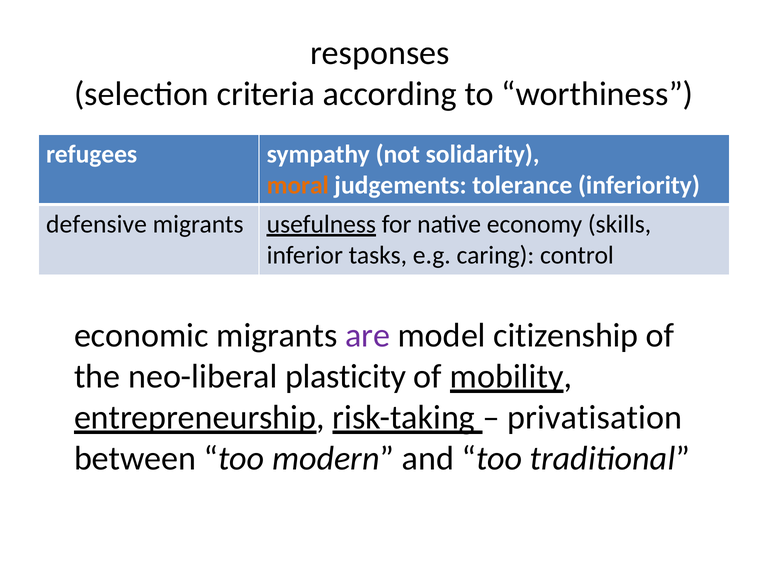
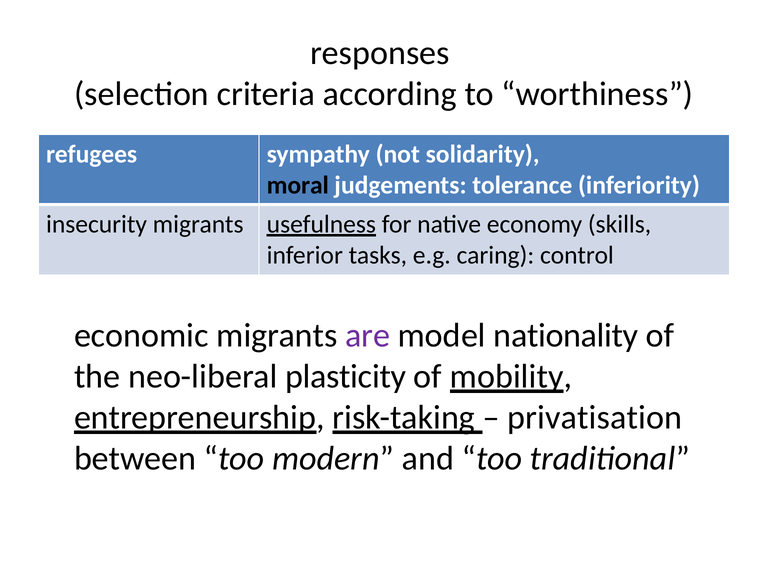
moral colour: orange -> black
defensive: defensive -> insecurity
citizenship: citizenship -> nationality
